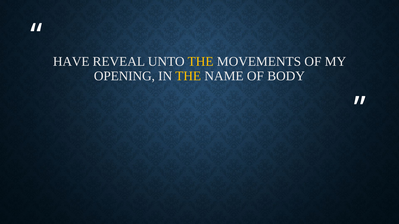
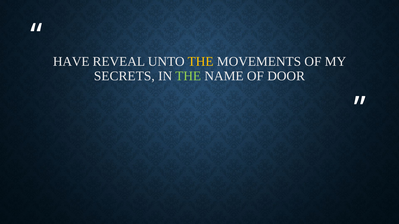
OPENING: OPENING -> SECRETS
THE at (188, 76) colour: yellow -> light green
BODY: BODY -> DOOR
